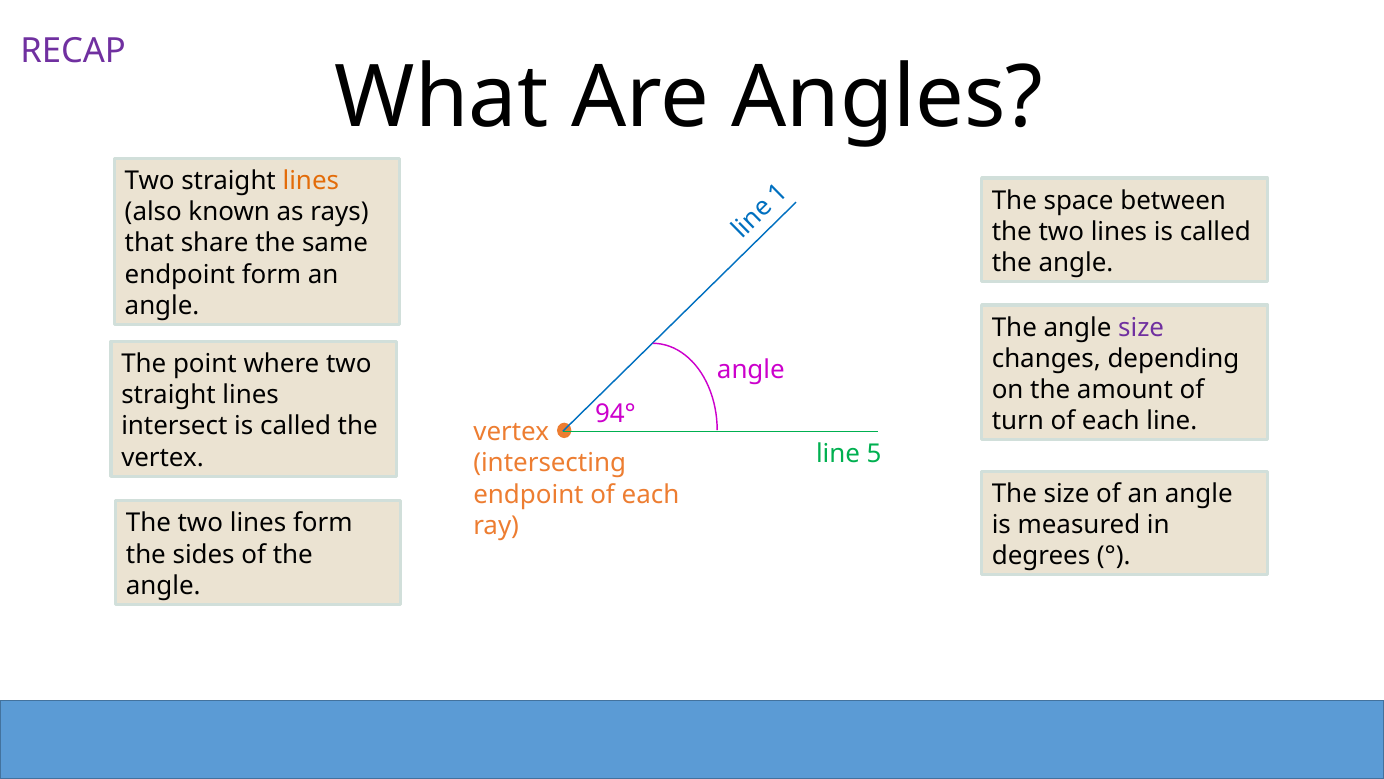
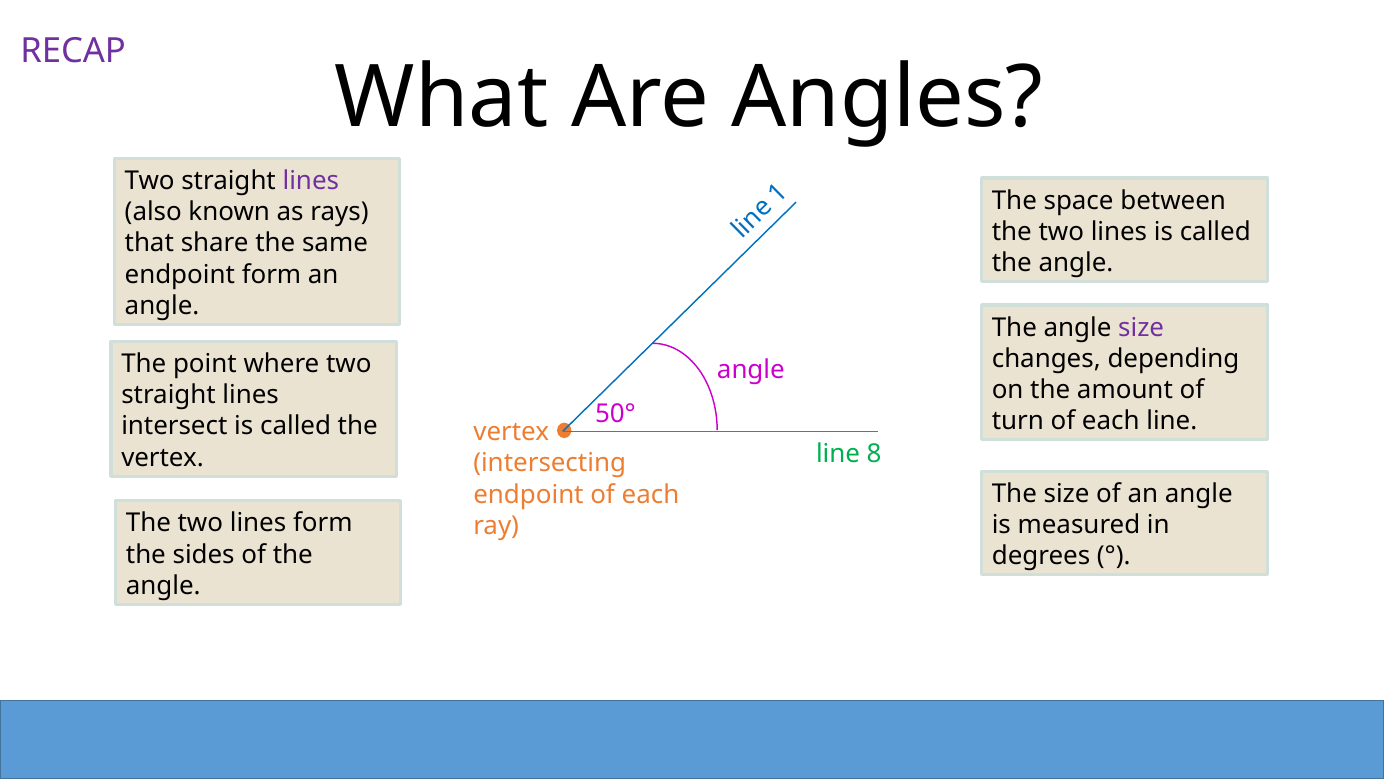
lines at (311, 181) colour: orange -> purple
94°: 94° -> 50°
5: 5 -> 8
